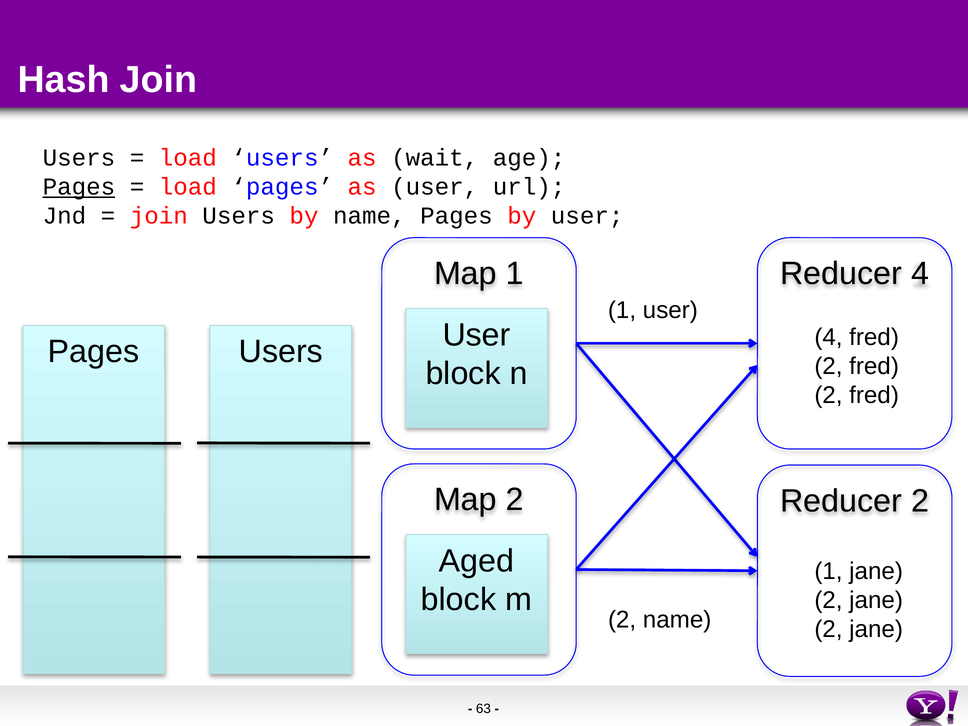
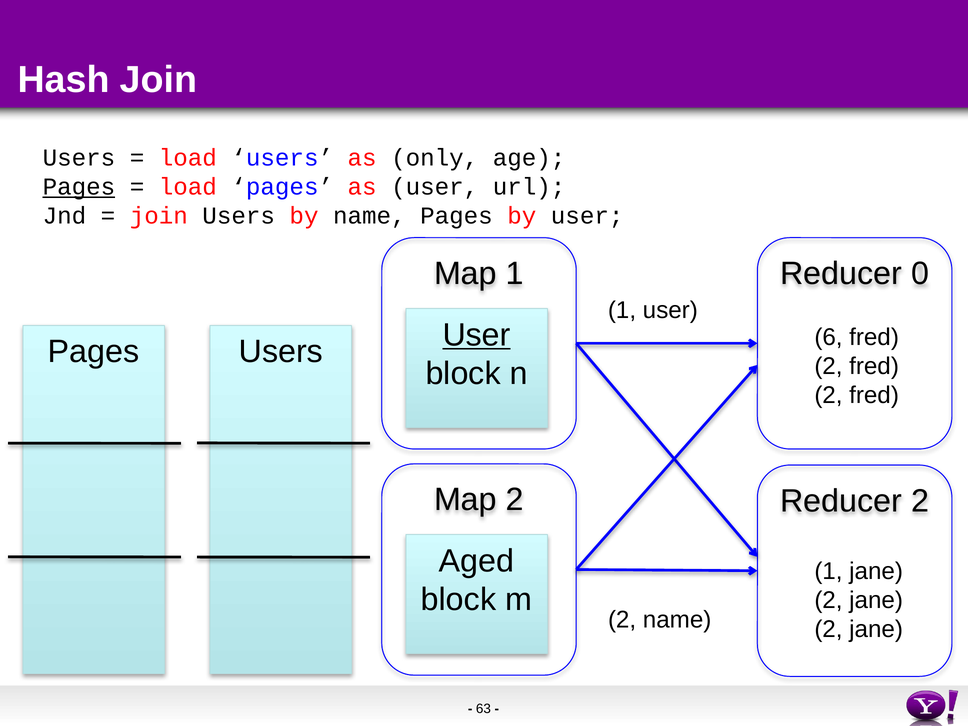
wait: wait -> only
Reducer 4: 4 -> 0
User at (477, 335) underline: none -> present
4 at (828, 337): 4 -> 6
